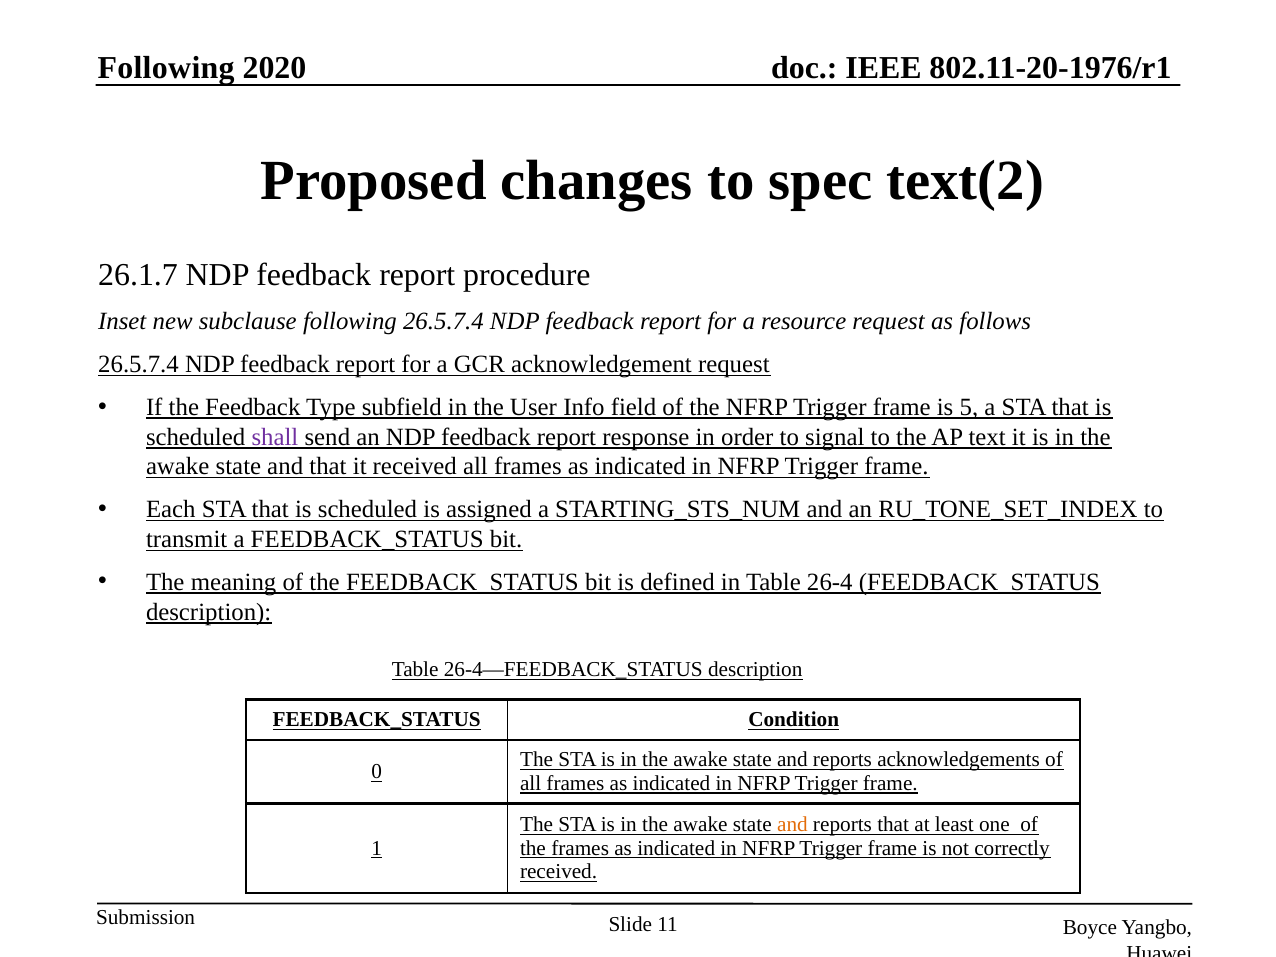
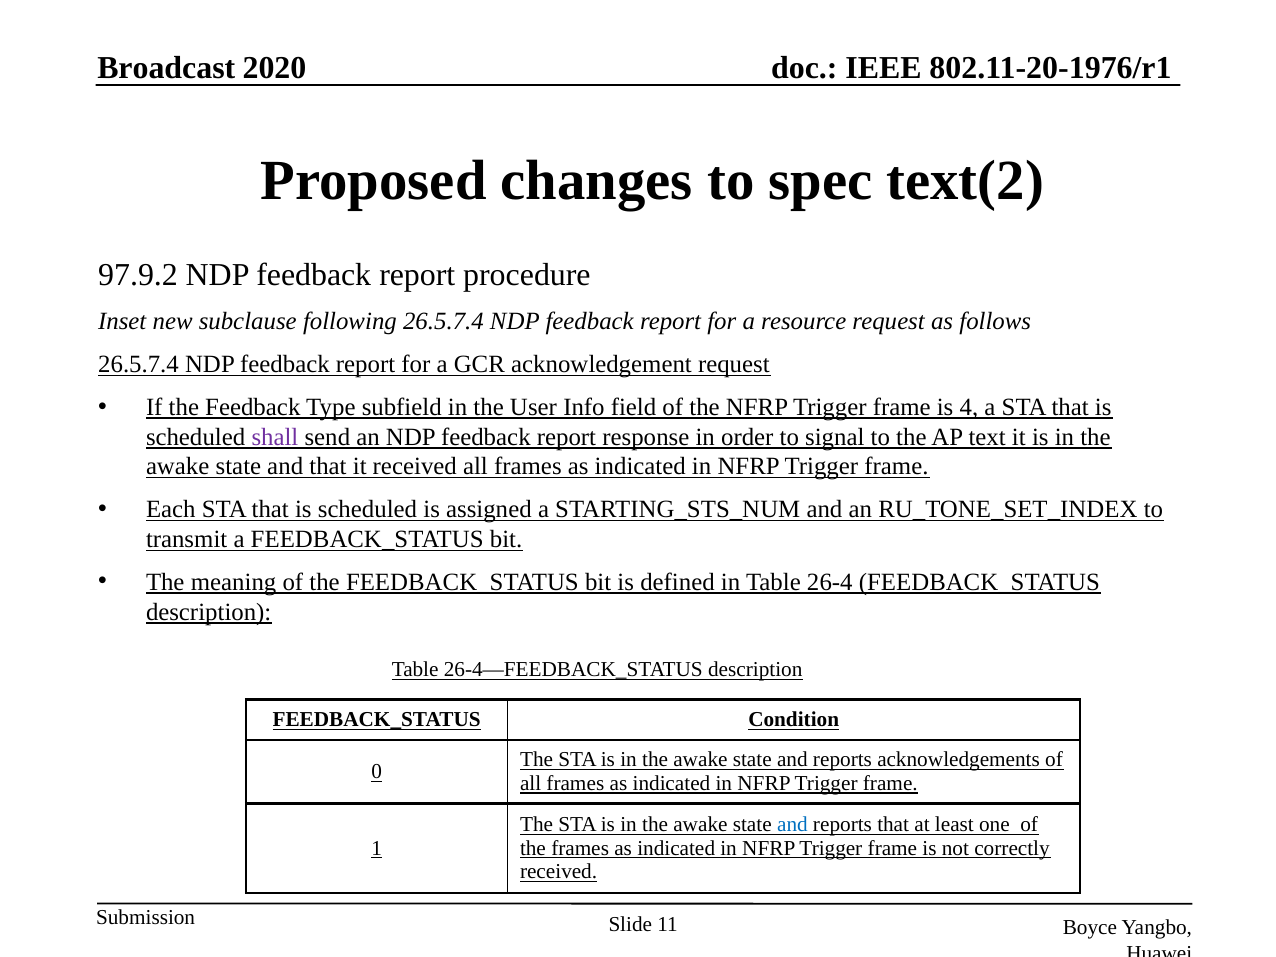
Following at (166, 68): Following -> Broadcast
26.1.7: 26.1.7 -> 97.9.2
5: 5 -> 4
and at (792, 825) colour: orange -> blue
